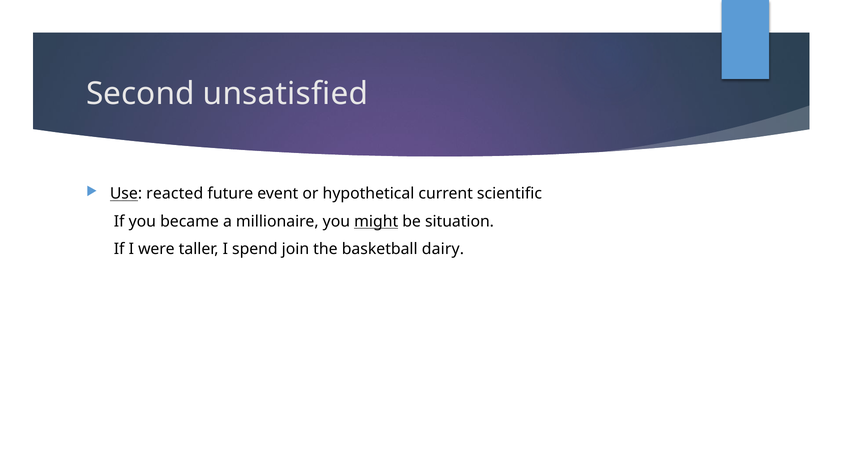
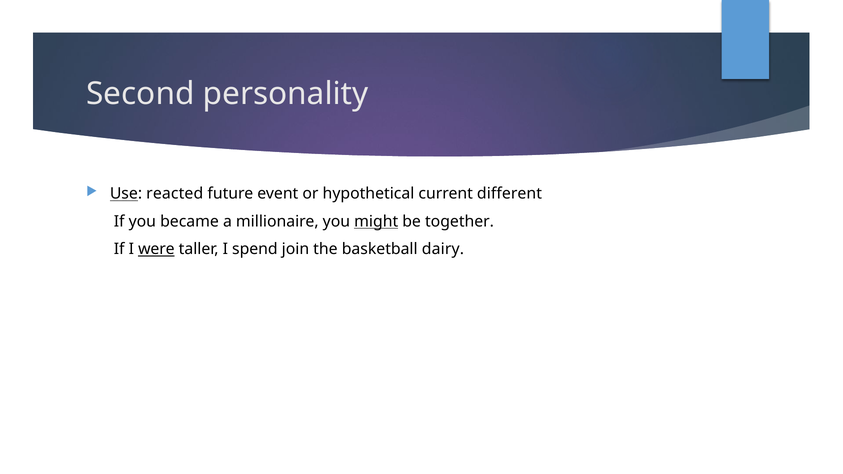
unsatisfied: unsatisfied -> personality
scientific: scientific -> different
situation: situation -> together
were underline: none -> present
